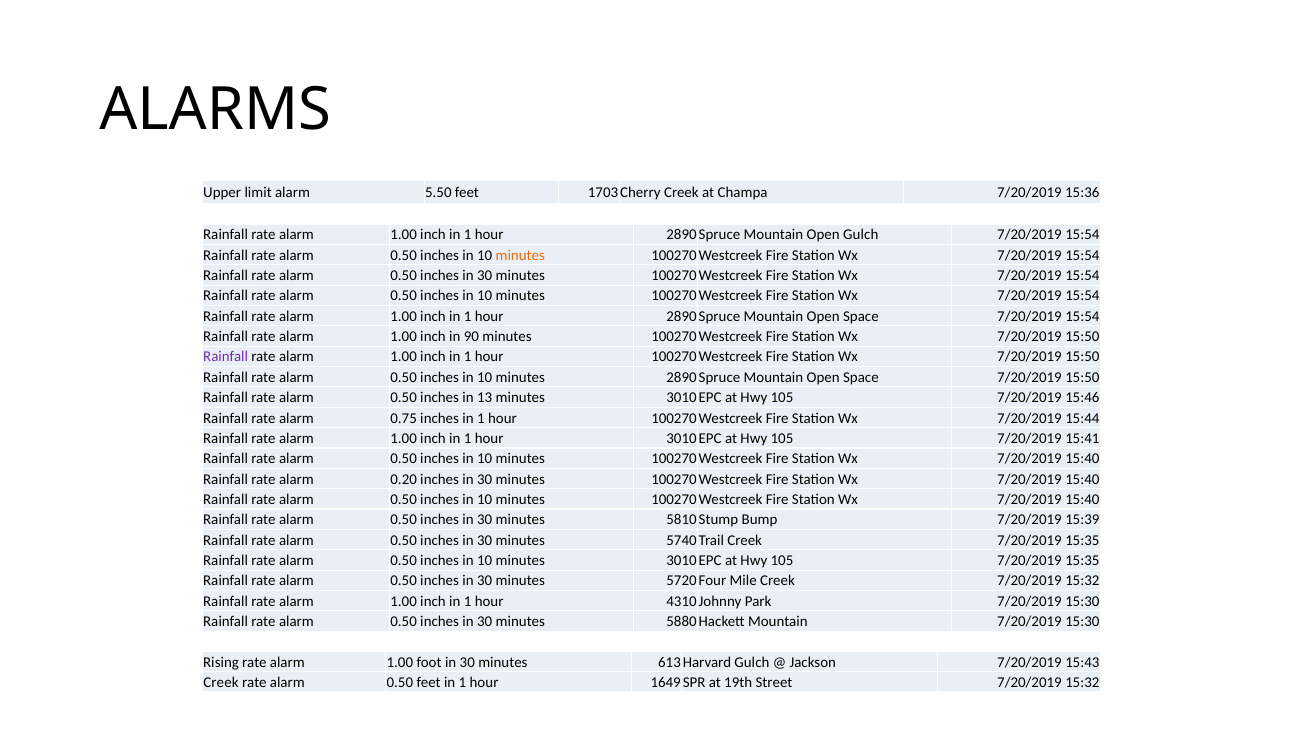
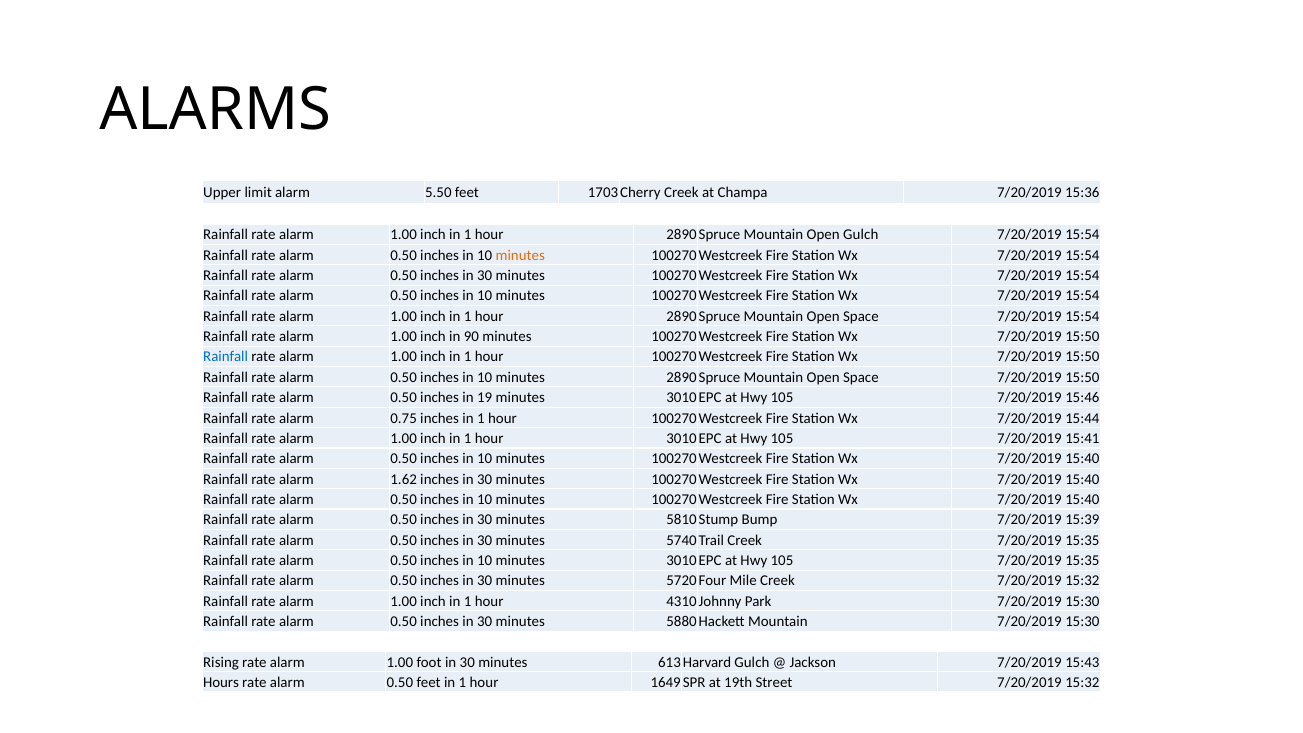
Rainfall at (226, 357) colour: purple -> blue
13: 13 -> 19
0.20: 0.20 -> 1.62
Creek at (221, 683): Creek -> Hours
